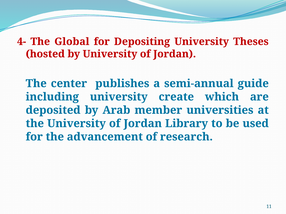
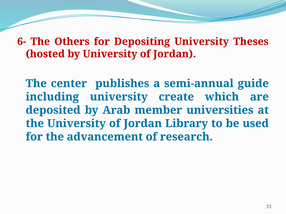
4-: 4- -> 6-
Global: Global -> Others
